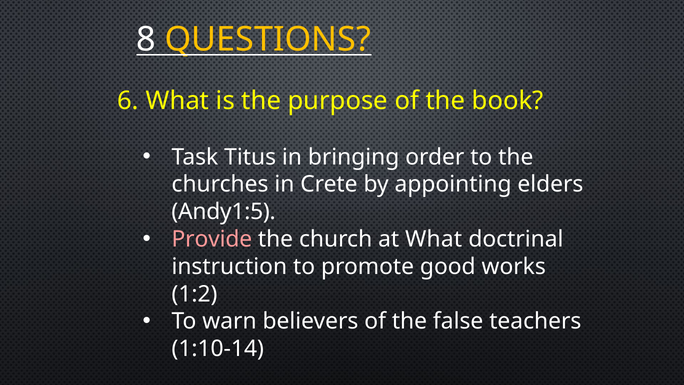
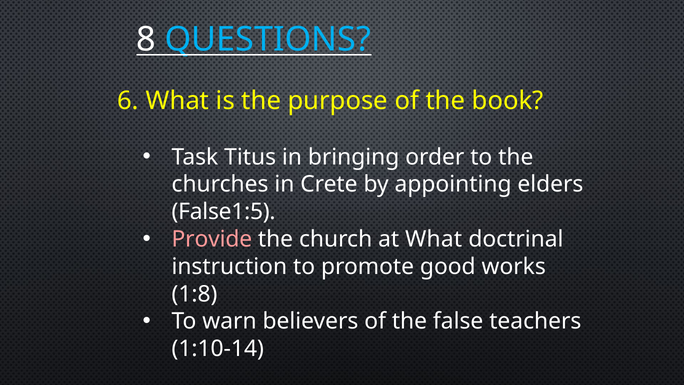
QUESTIONS colour: yellow -> light blue
Andy1:5: Andy1:5 -> False1:5
1:2: 1:2 -> 1:8
